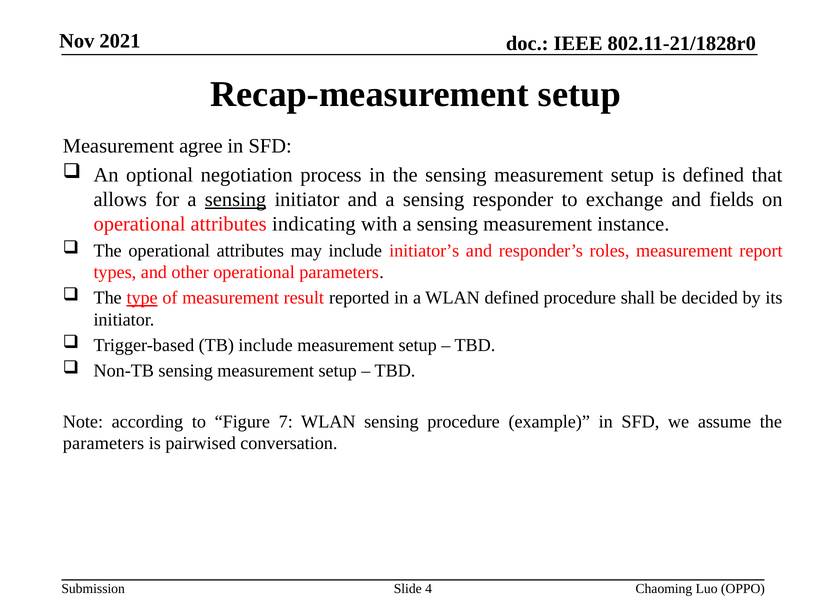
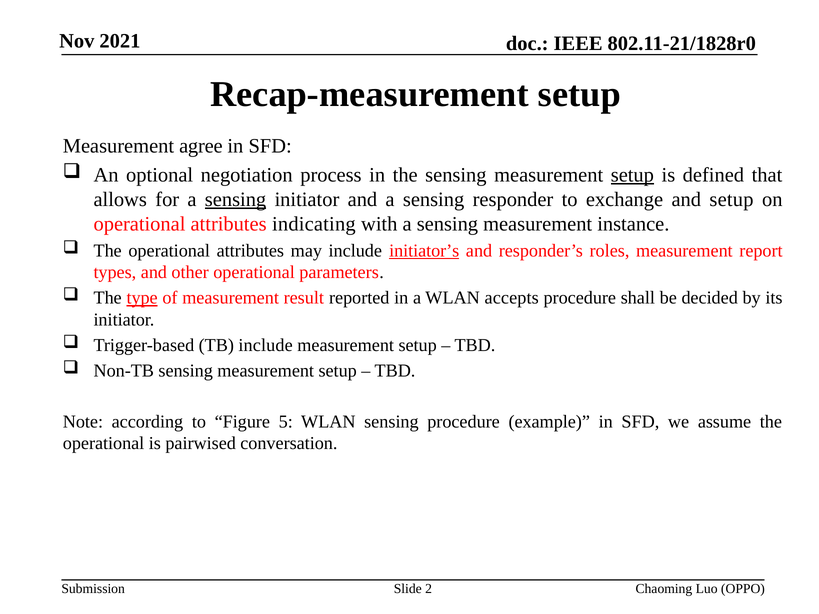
setup at (632, 175) underline: none -> present
and fields: fields -> setup
initiator’s underline: none -> present
WLAN defined: defined -> accepts
7: 7 -> 5
parameters at (103, 444): parameters -> operational
4: 4 -> 2
